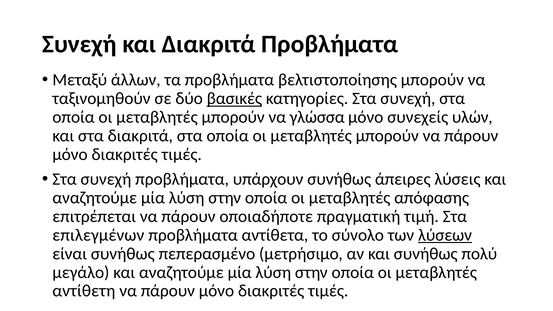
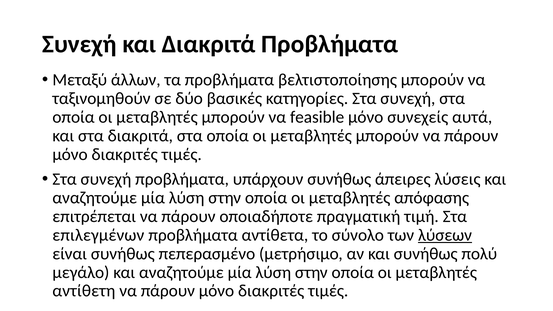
βασικές underline: present -> none
γλώσσα: γλώσσα -> feasible
υλών: υλών -> αυτά
